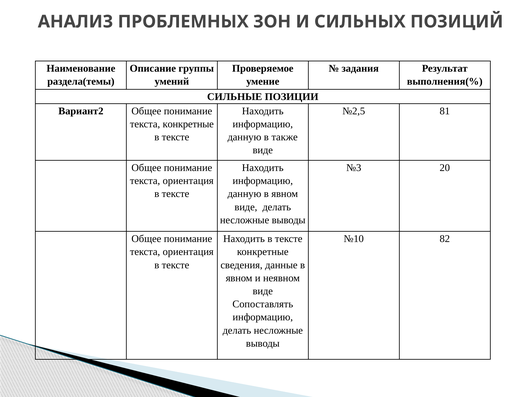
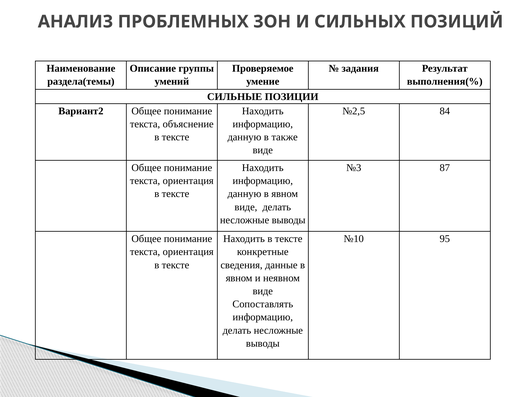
81: 81 -> 84
текста конкретные: конкретные -> объяснение
20: 20 -> 87
82: 82 -> 95
